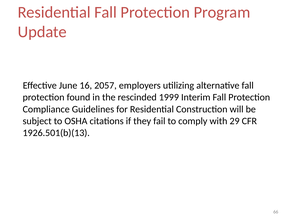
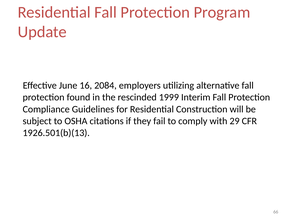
2057: 2057 -> 2084
